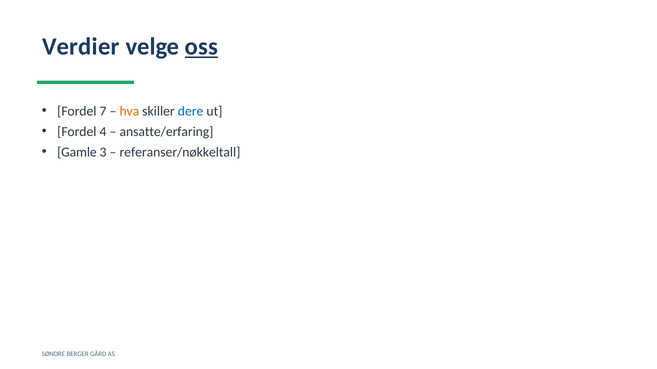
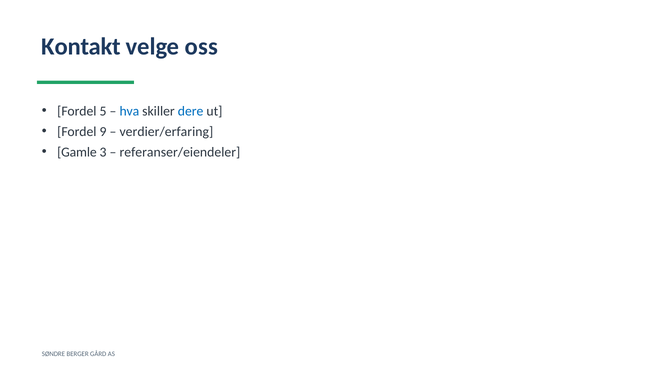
Verdier: Verdier -> Kontakt
oss underline: present -> none
7: 7 -> 5
hva colour: orange -> blue
4: 4 -> 9
ansatte/erfaring: ansatte/erfaring -> verdier/erfaring
referanser/nøkkeltall: referanser/nøkkeltall -> referanser/eiendeler
